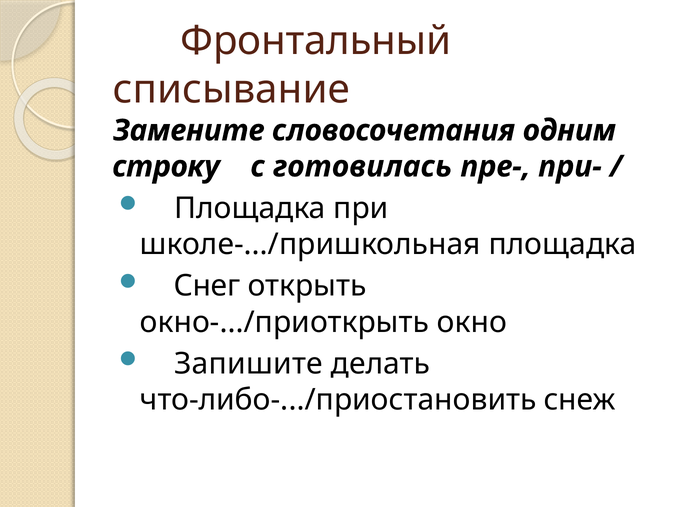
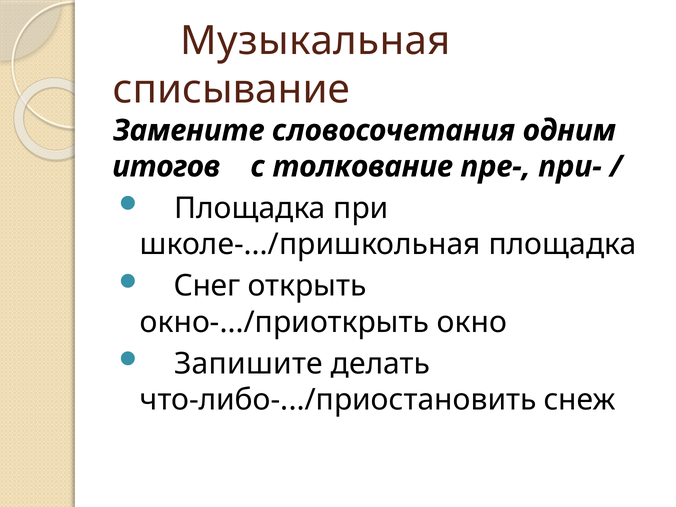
Фронтальный: Фронтальный -> Музыкальная
строку: строку -> итогов
готовилась: готовилась -> толкование
